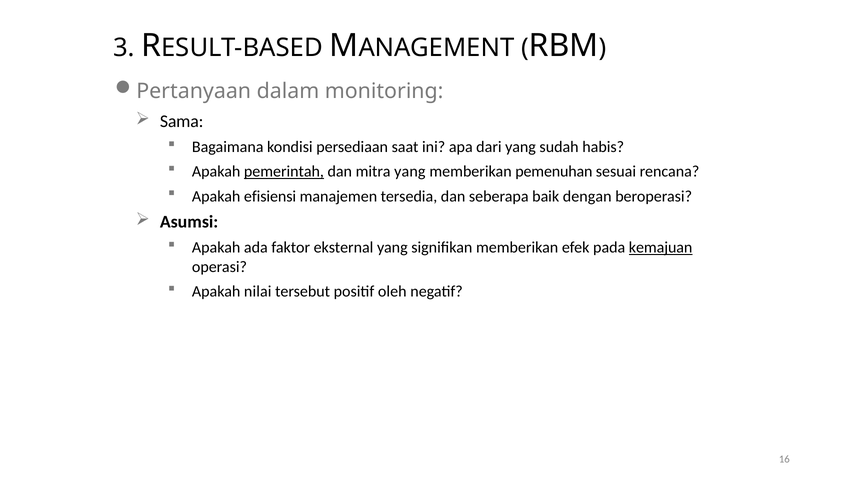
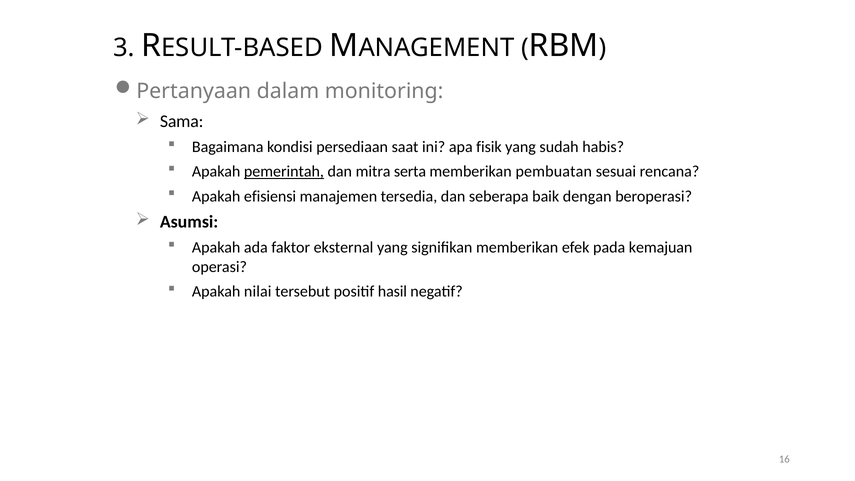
dari: dari -> fisik
mitra yang: yang -> serta
pemenuhan: pemenuhan -> pembuatan
kemajuan underline: present -> none
oleh: oleh -> hasil
